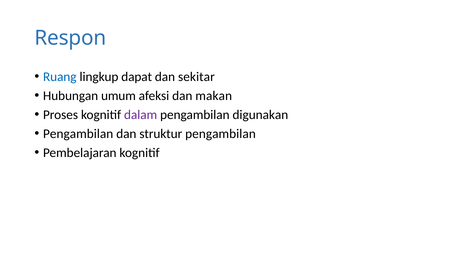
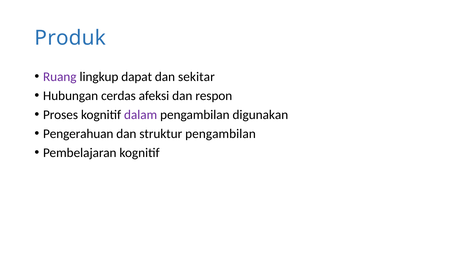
Respon: Respon -> Produk
Ruang colour: blue -> purple
umum: umum -> cerdas
makan: makan -> respon
Pengambilan at (78, 134): Pengambilan -> Pengerahuan
